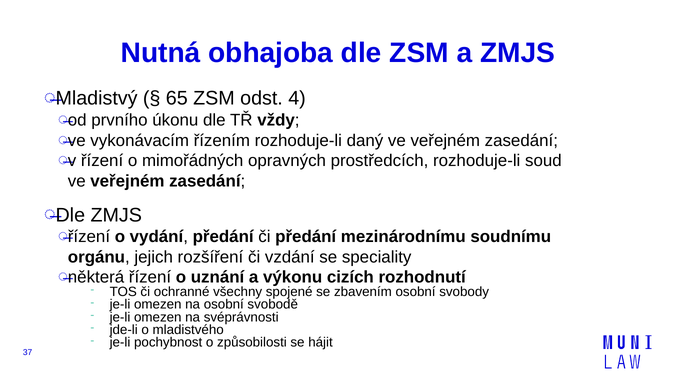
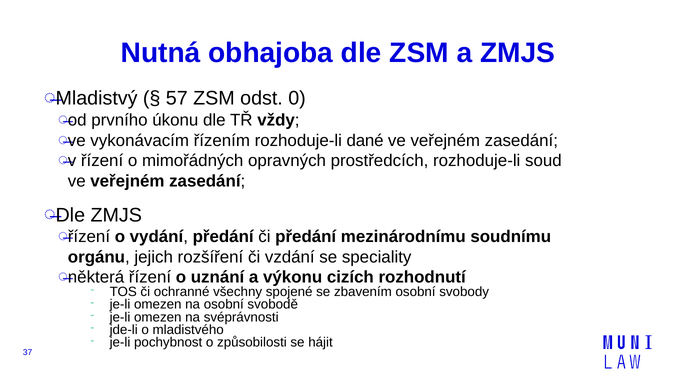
65: 65 -> 57
4: 4 -> 0
daný: daný -> dané
